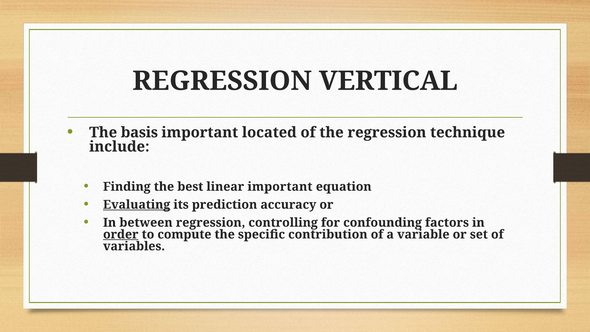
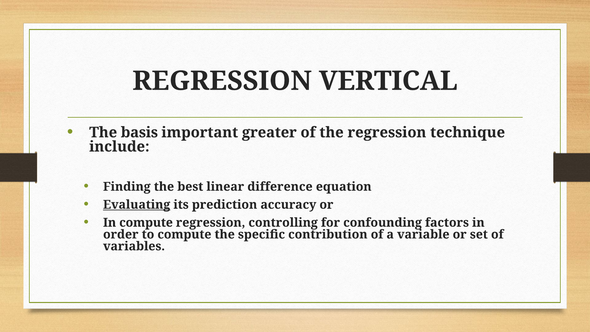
located: located -> greater
linear important: important -> difference
In between: between -> compute
order underline: present -> none
